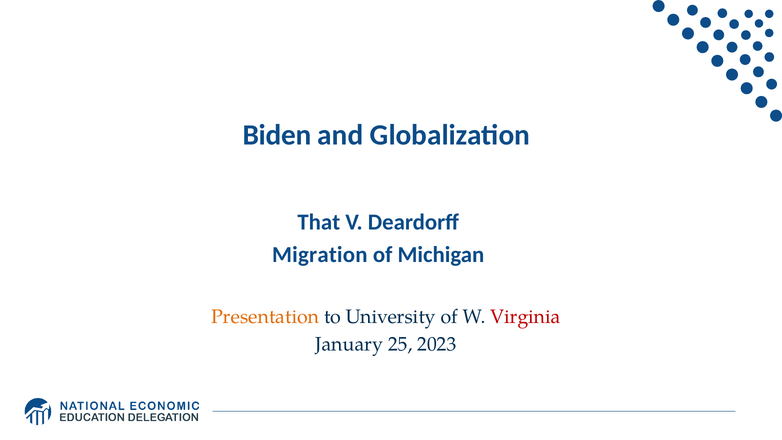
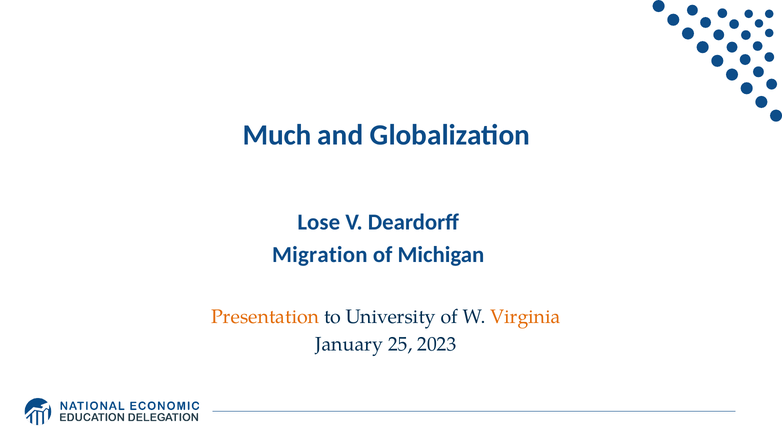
Biden: Biden -> Much
That: That -> Lose
Virginia colour: red -> orange
